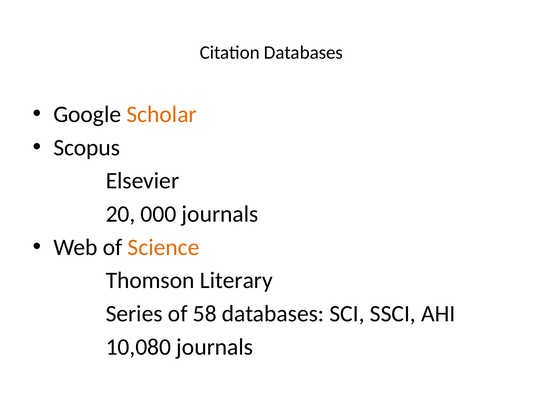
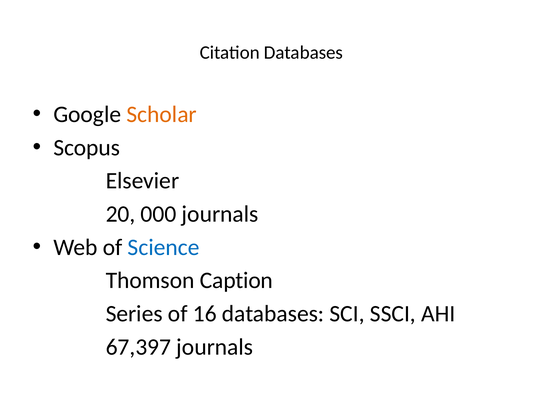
Science colour: orange -> blue
Literary: Literary -> Caption
58: 58 -> 16
10,080: 10,080 -> 67,397
